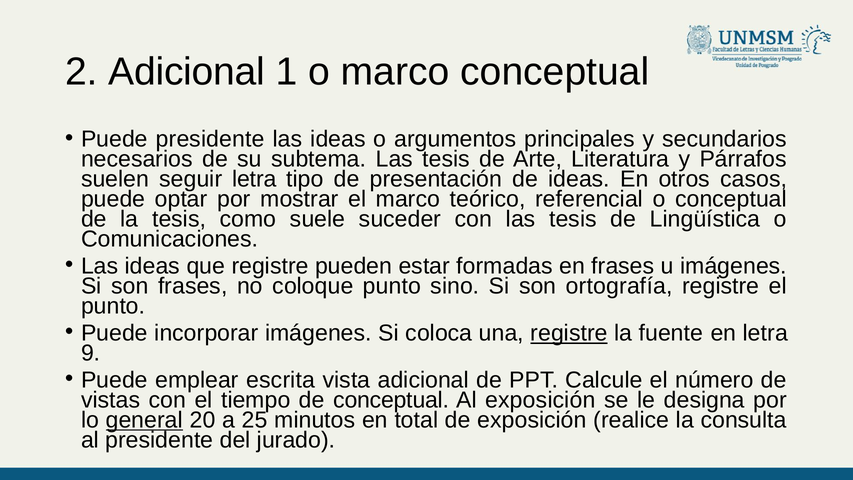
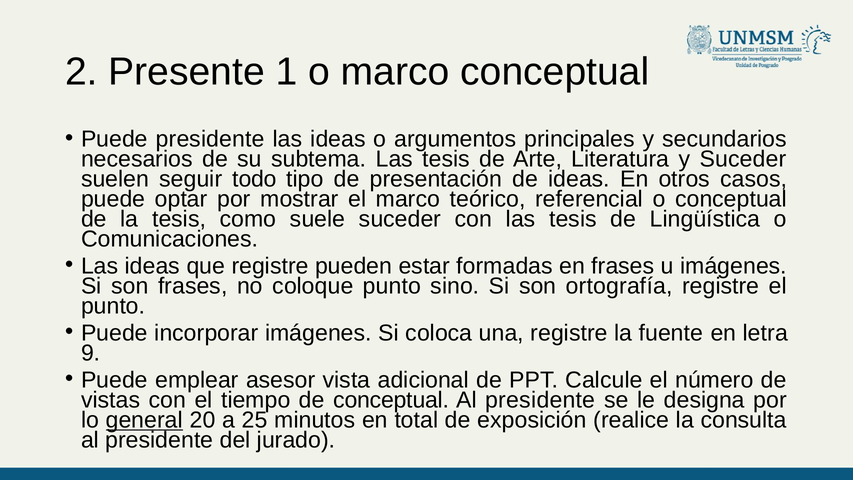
2 Adicional: Adicional -> Presente
y Párrafos: Párrafos -> Suceder
seguir letra: letra -> todo
registre at (569, 333) underline: present -> none
escrita: escrita -> asesor
exposición at (540, 400): exposición -> presidente
